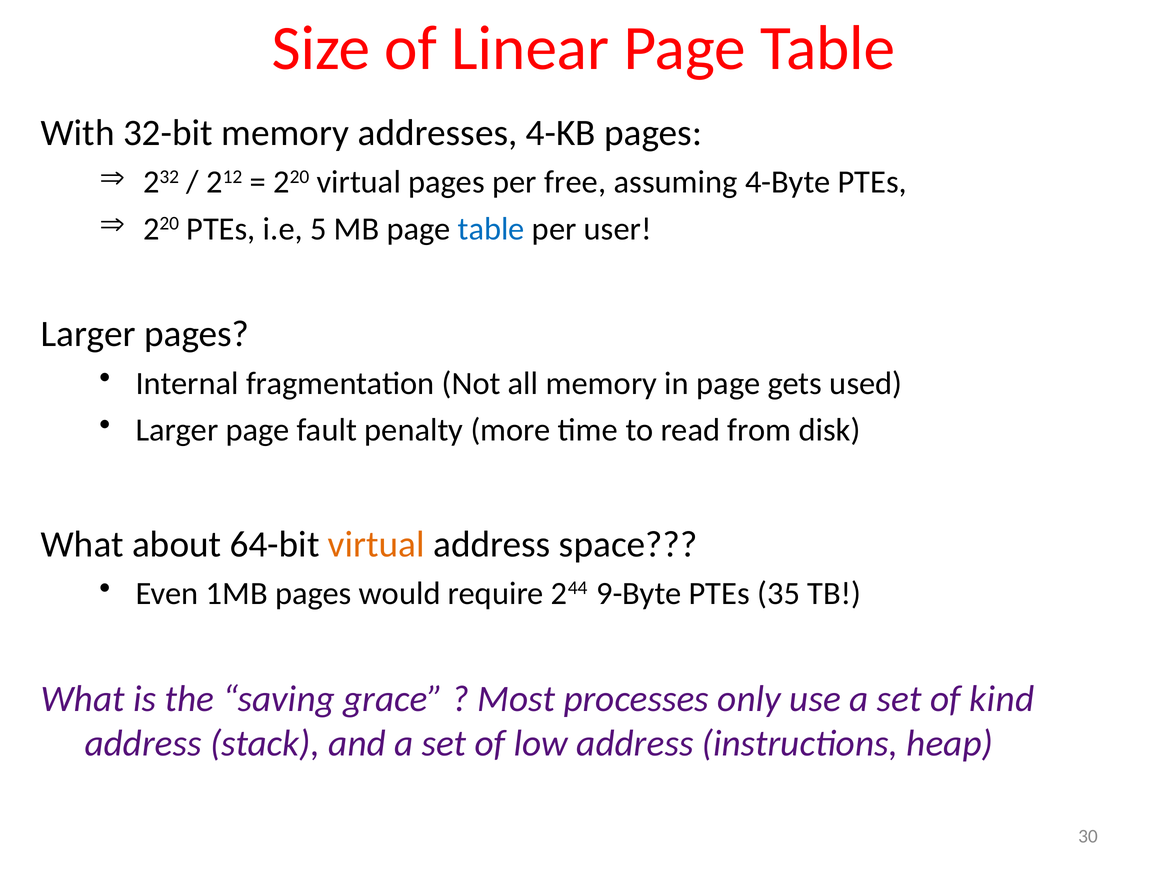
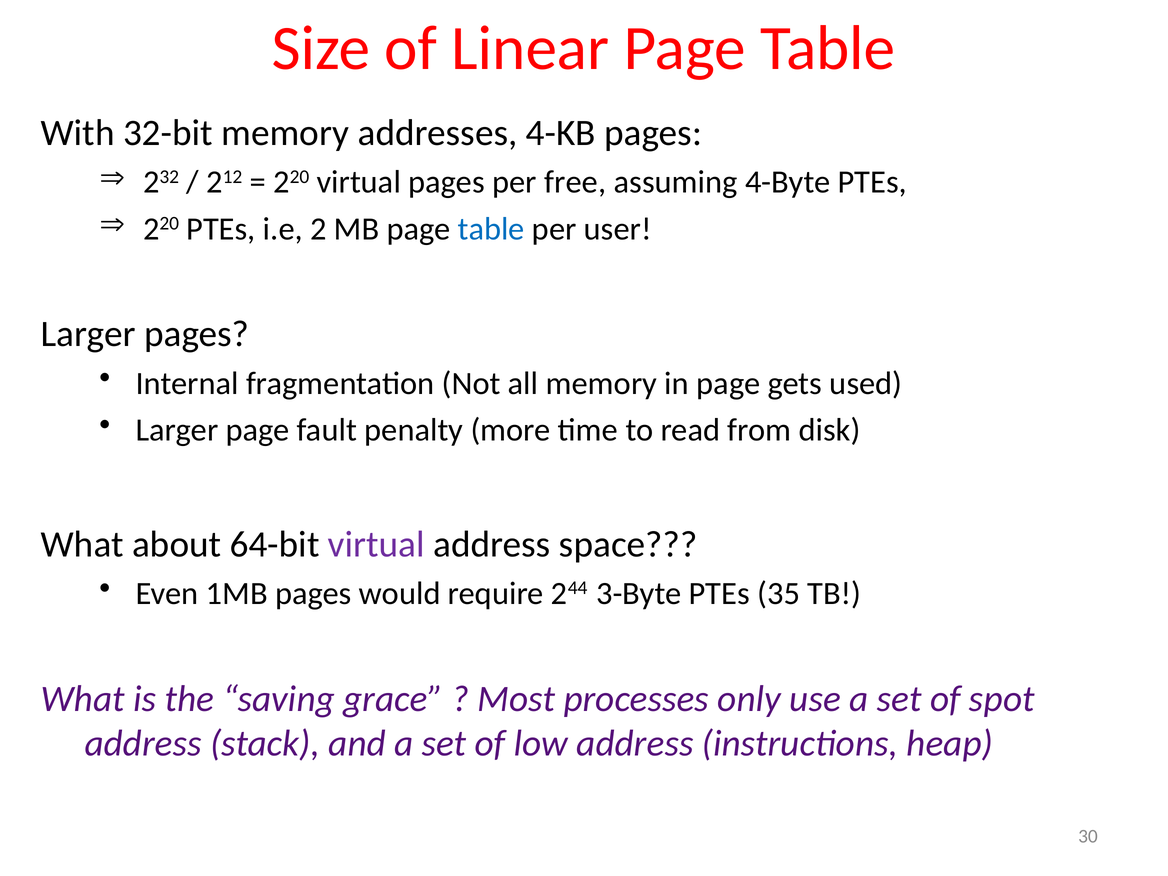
5: 5 -> 2
virtual at (376, 544) colour: orange -> purple
9-Byte: 9-Byte -> 3-Byte
kind: kind -> spot
